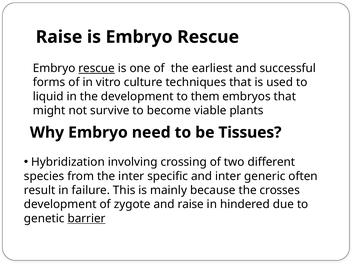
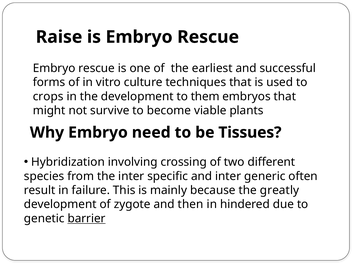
rescue at (97, 68) underline: present -> none
liquid: liquid -> crops
crosses: crosses -> greatly
and raise: raise -> then
